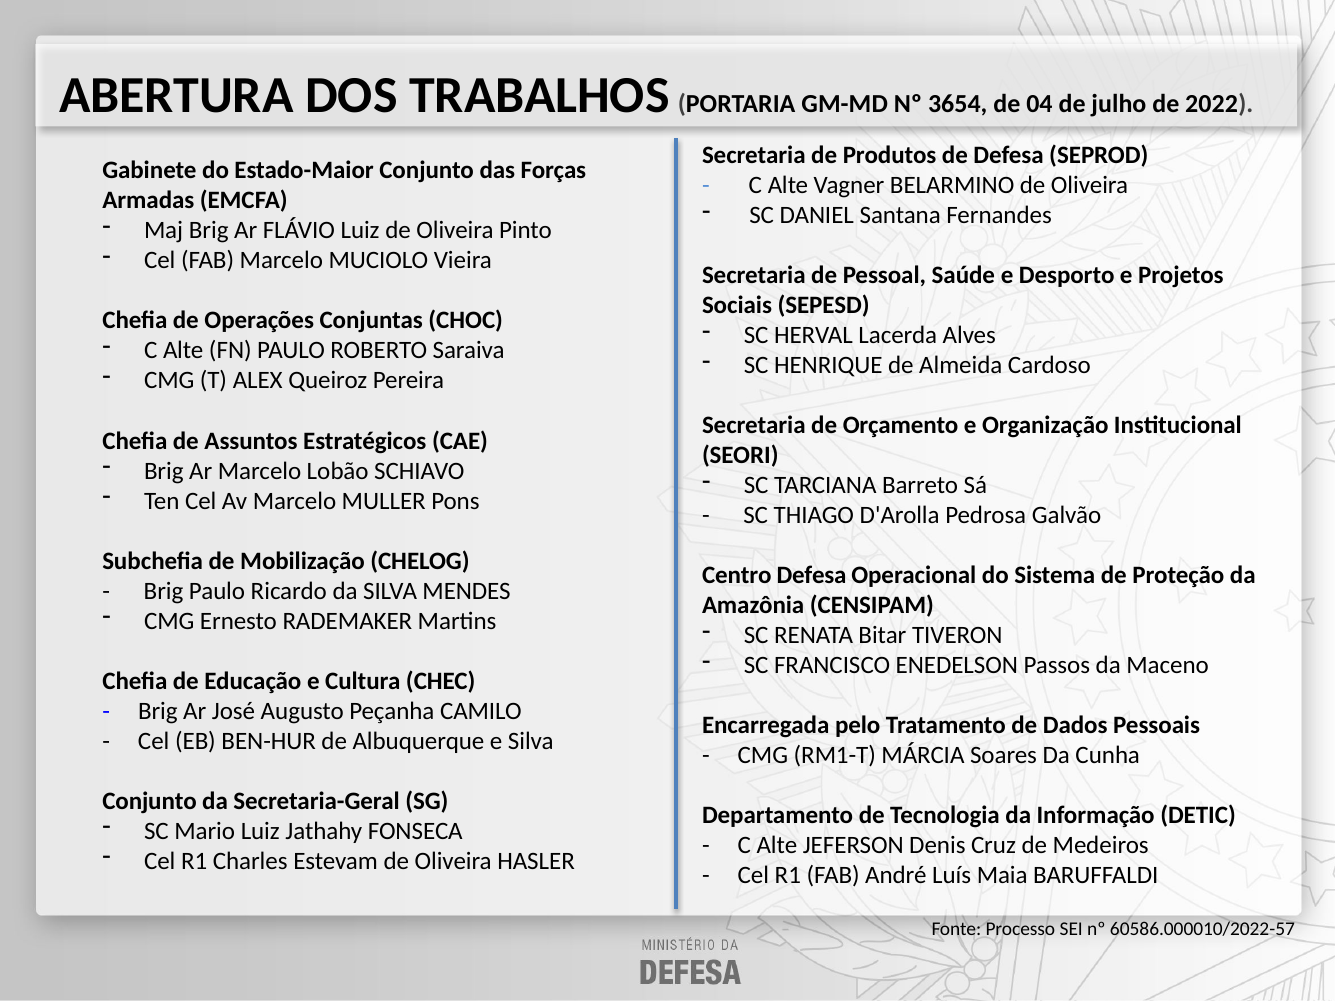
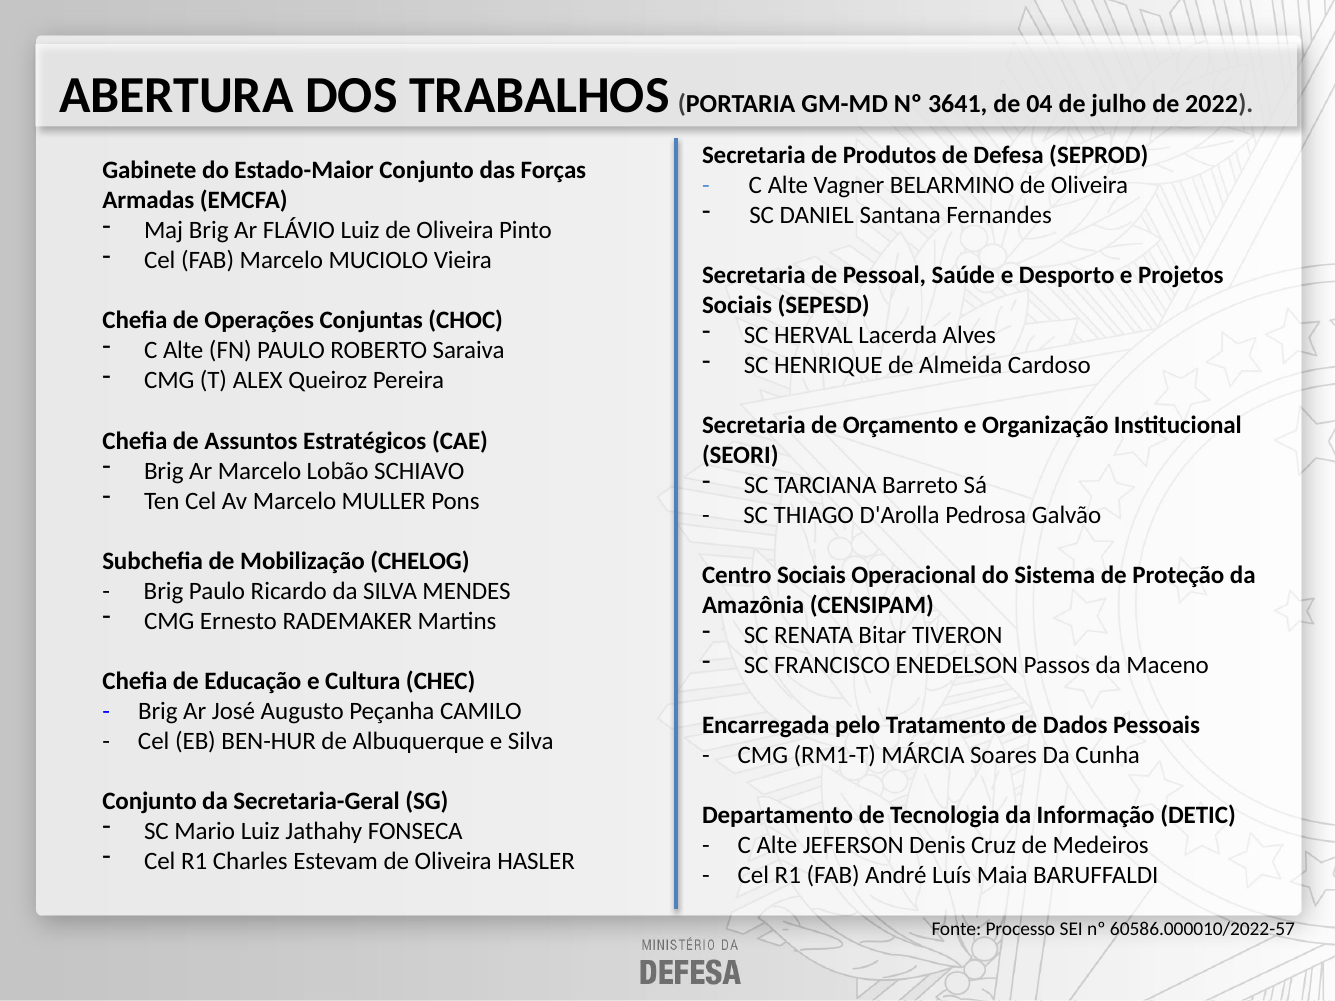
3654: 3654 -> 3641
Centro Defesa: Defesa -> Sociais
